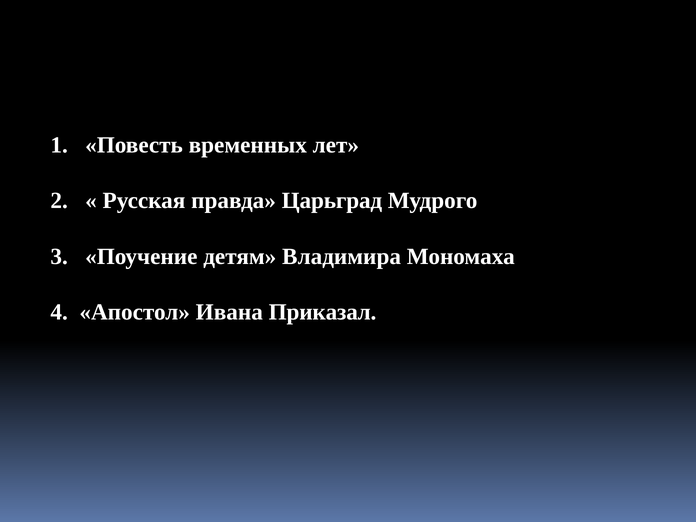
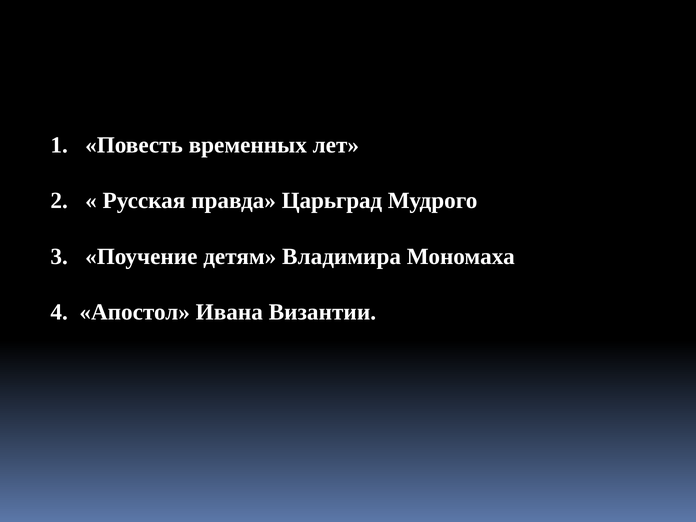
Приказал: Приказал -> Византии
